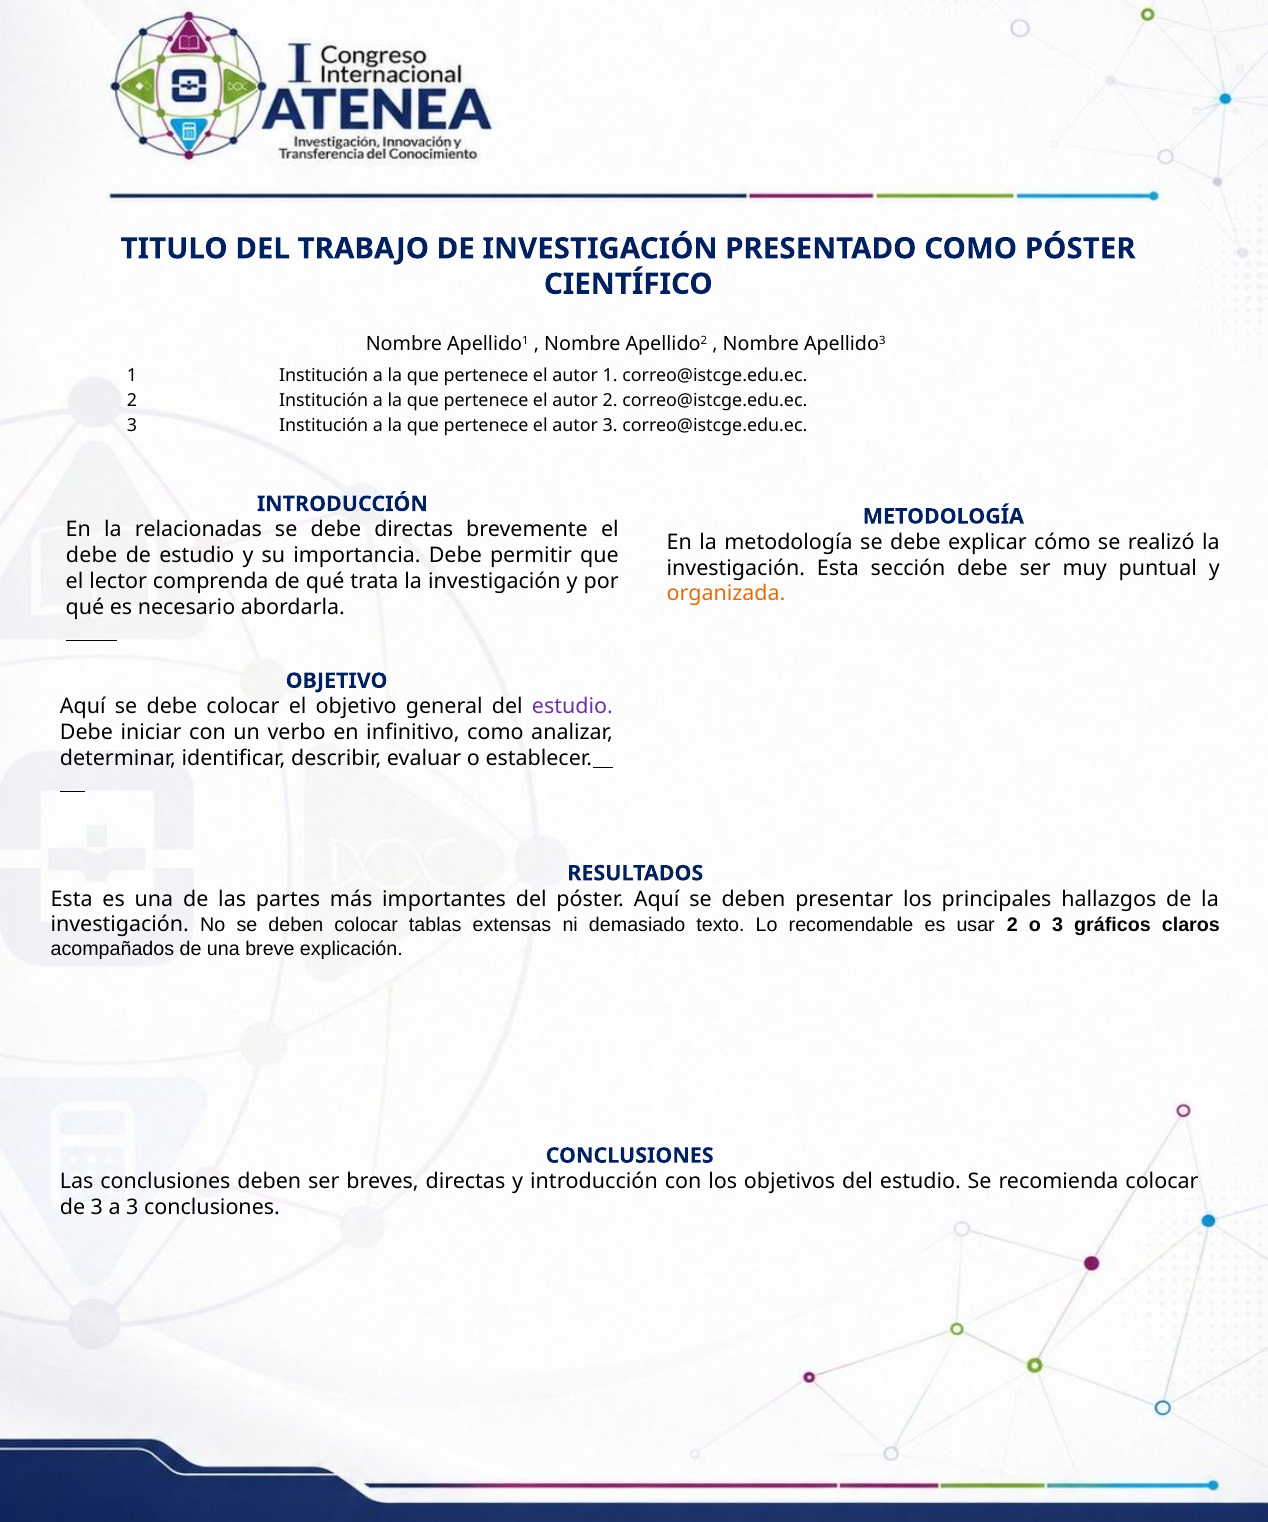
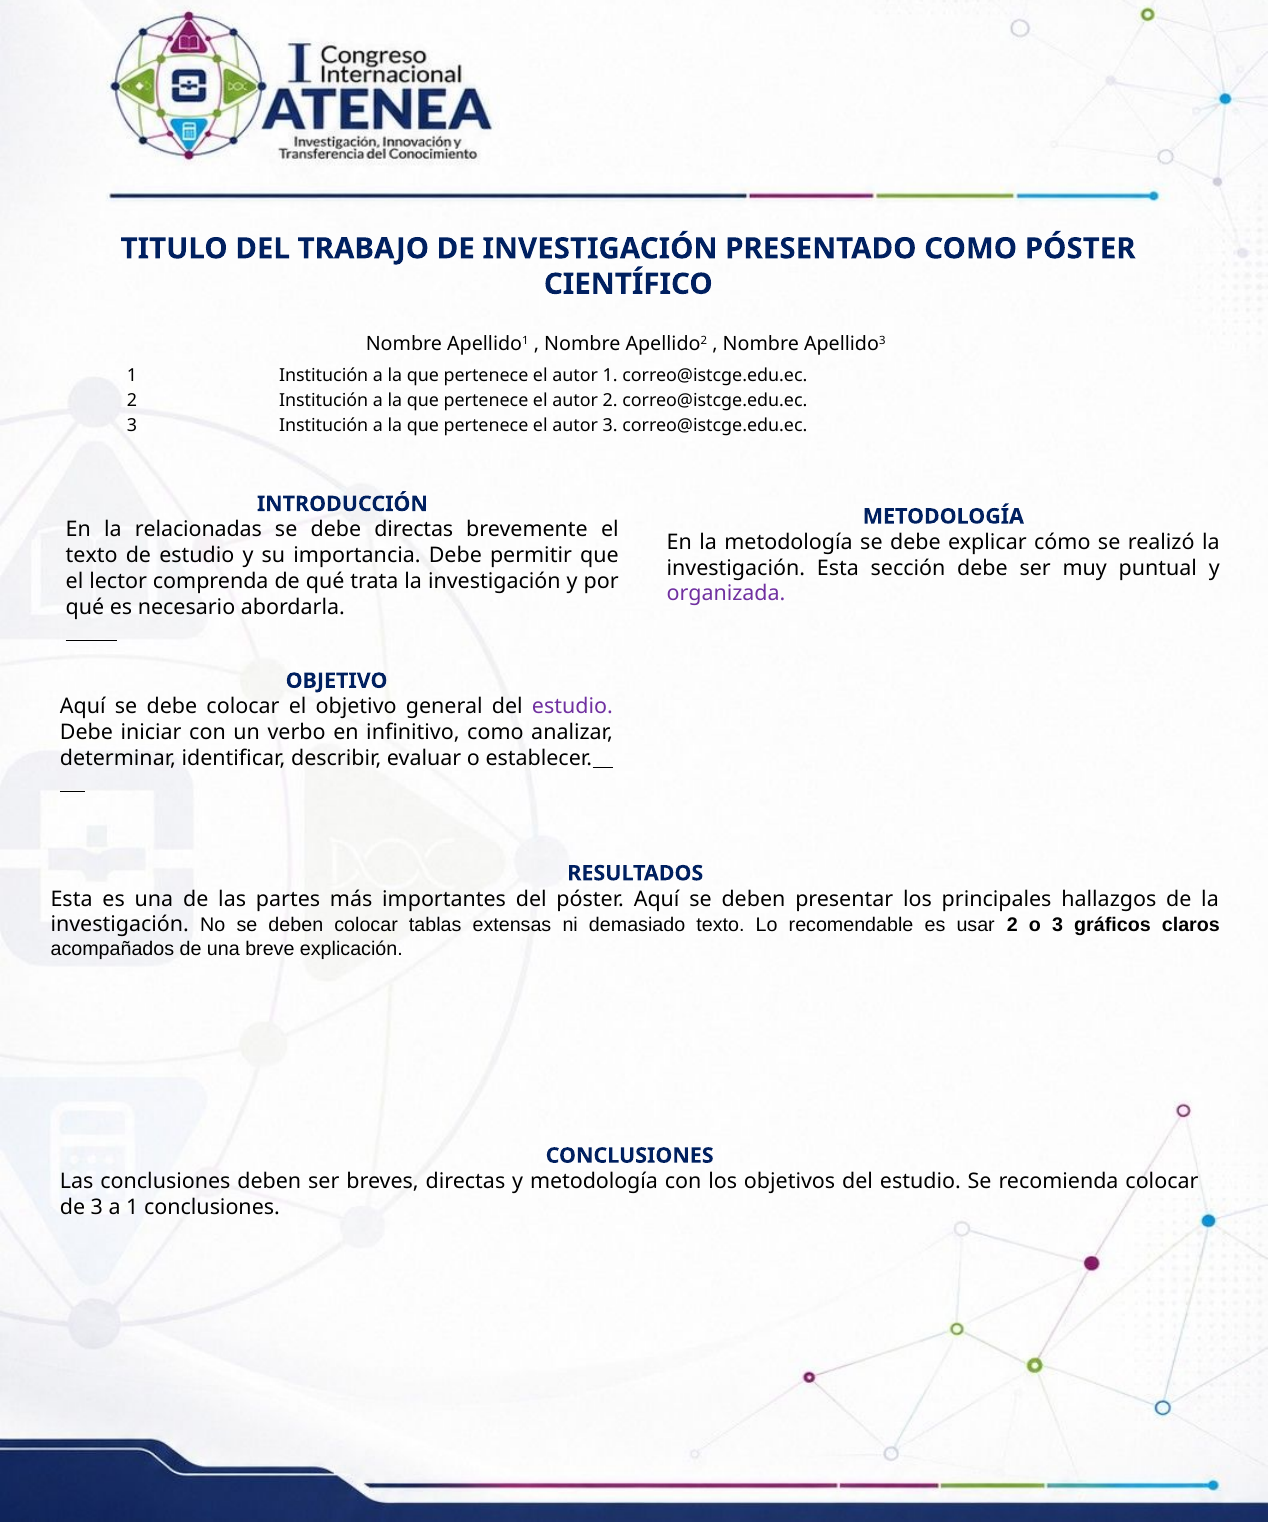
debe at (92, 555): debe -> texto
organizada colour: orange -> purple
y introducción: introducción -> metodología
a 3: 3 -> 1
